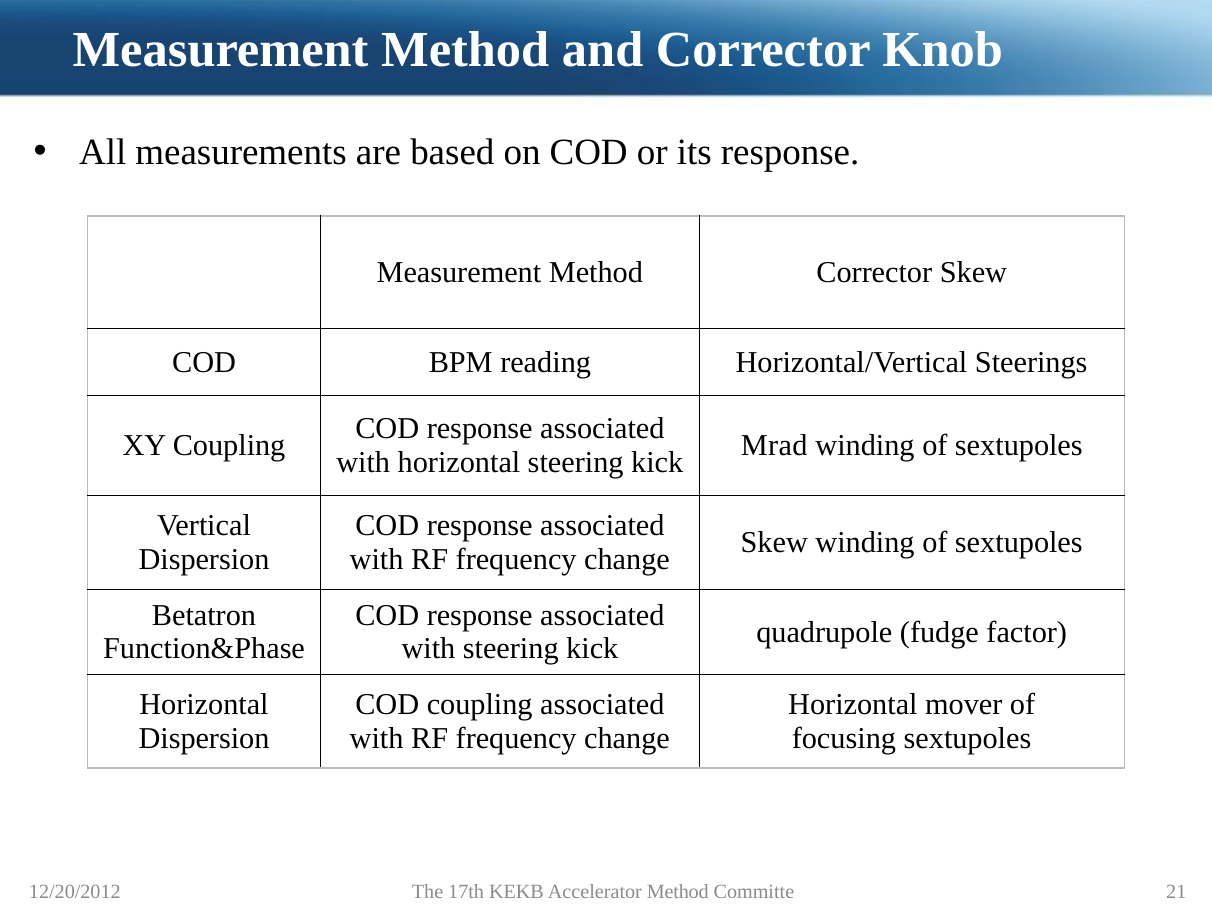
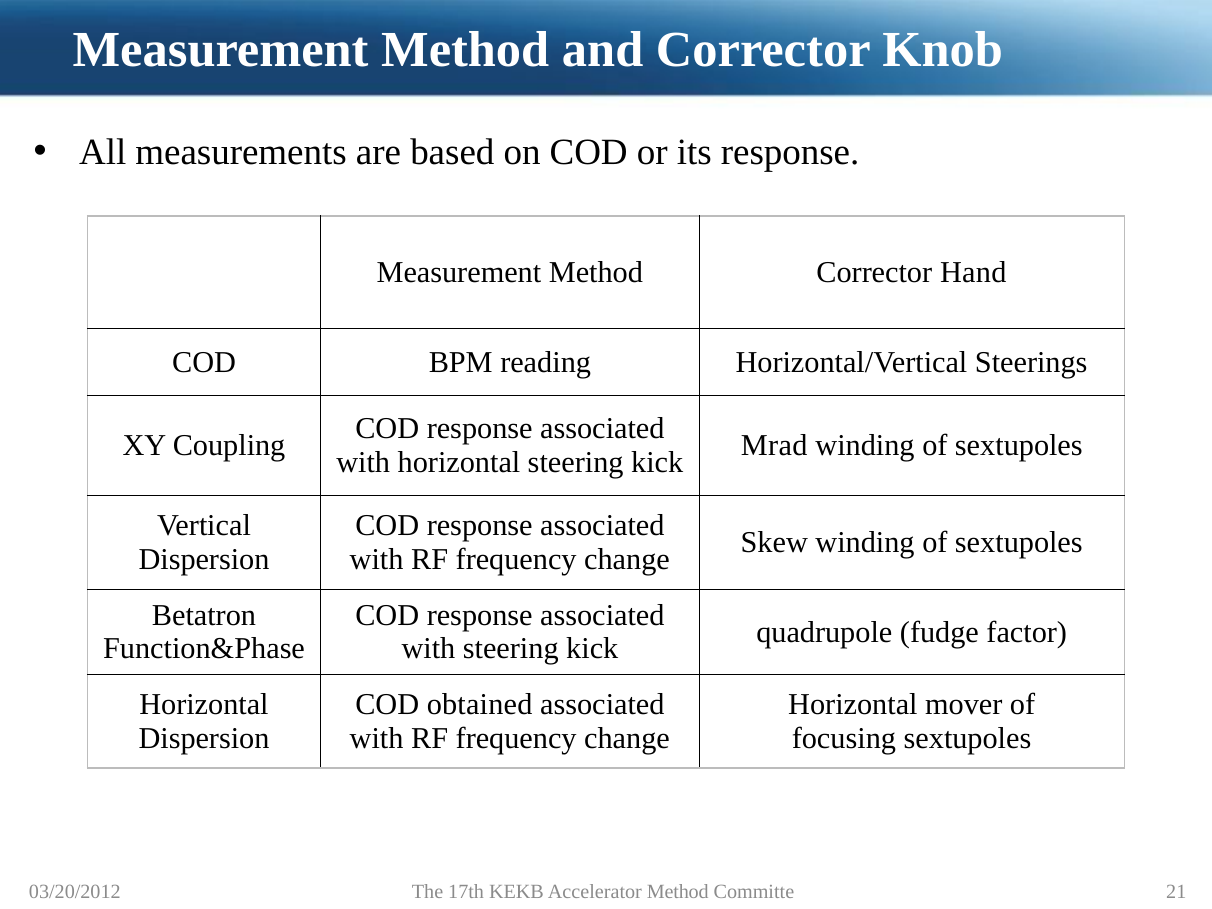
Corrector Skew: Skew -> Hand
COD coupling: coupling -> obtained
12/20/2012: 12/20/2012 -> 03/20/2012
